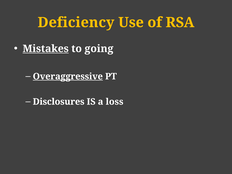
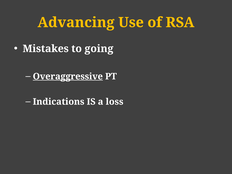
Deficiency: Deficiency -> Advancing
Mistakes underline: present -> none
Disclosures: Disclosures -> Indications
